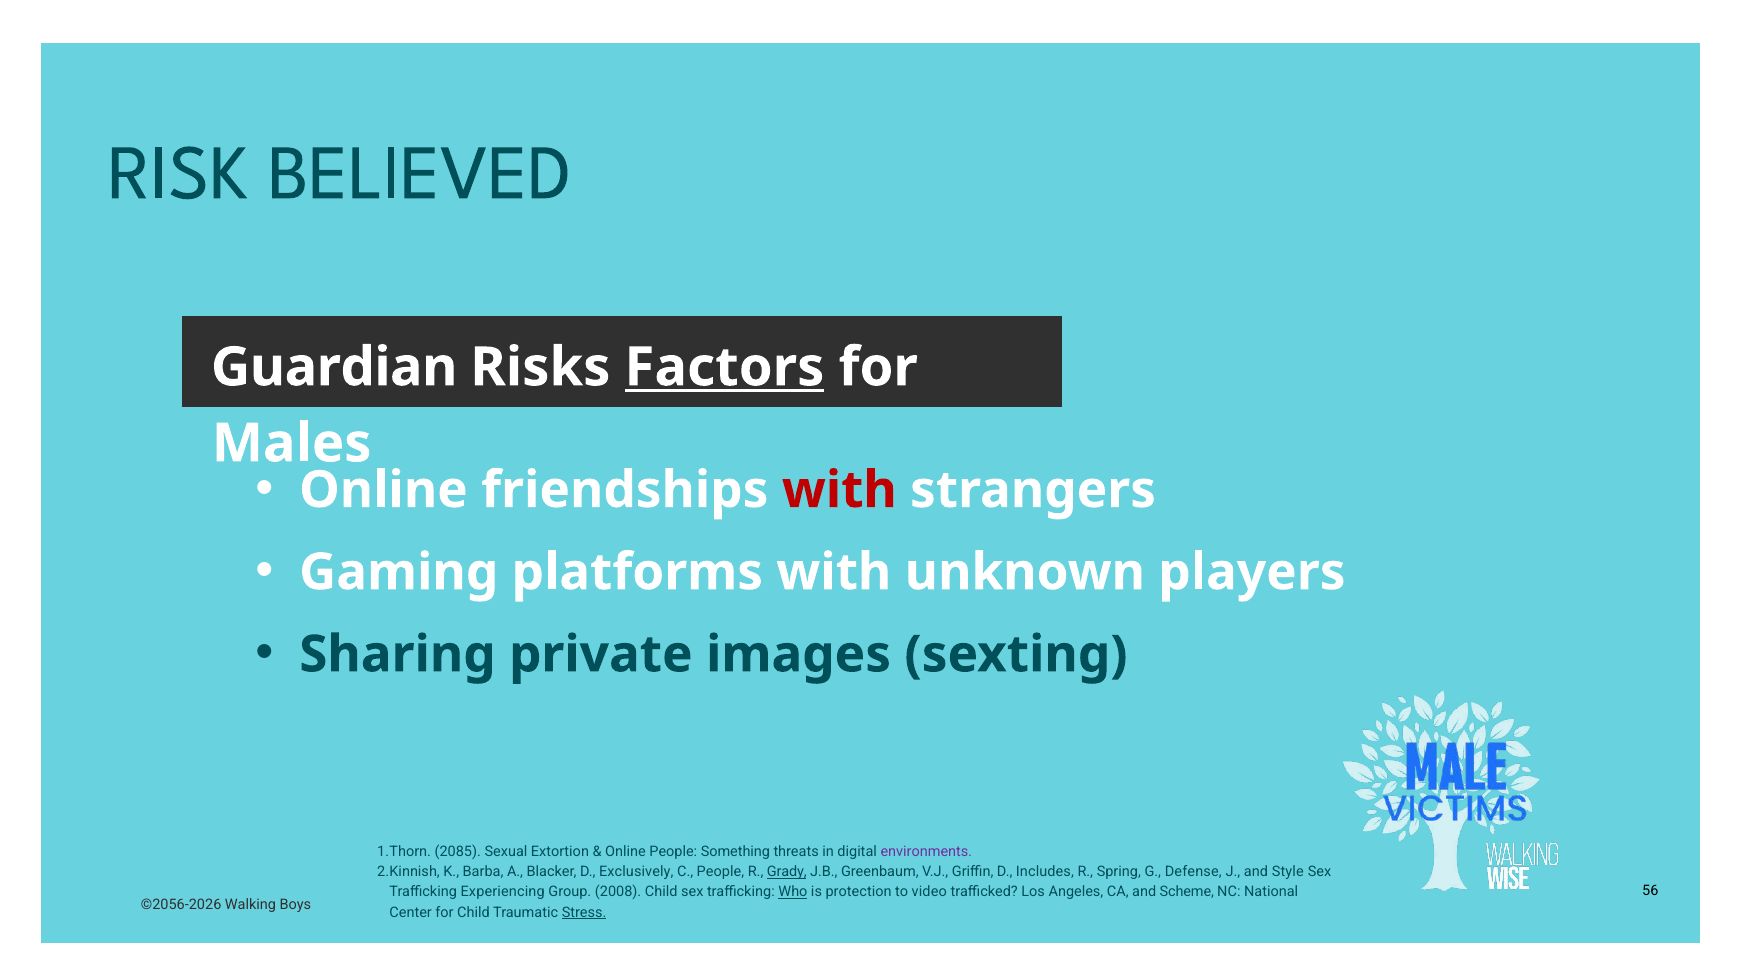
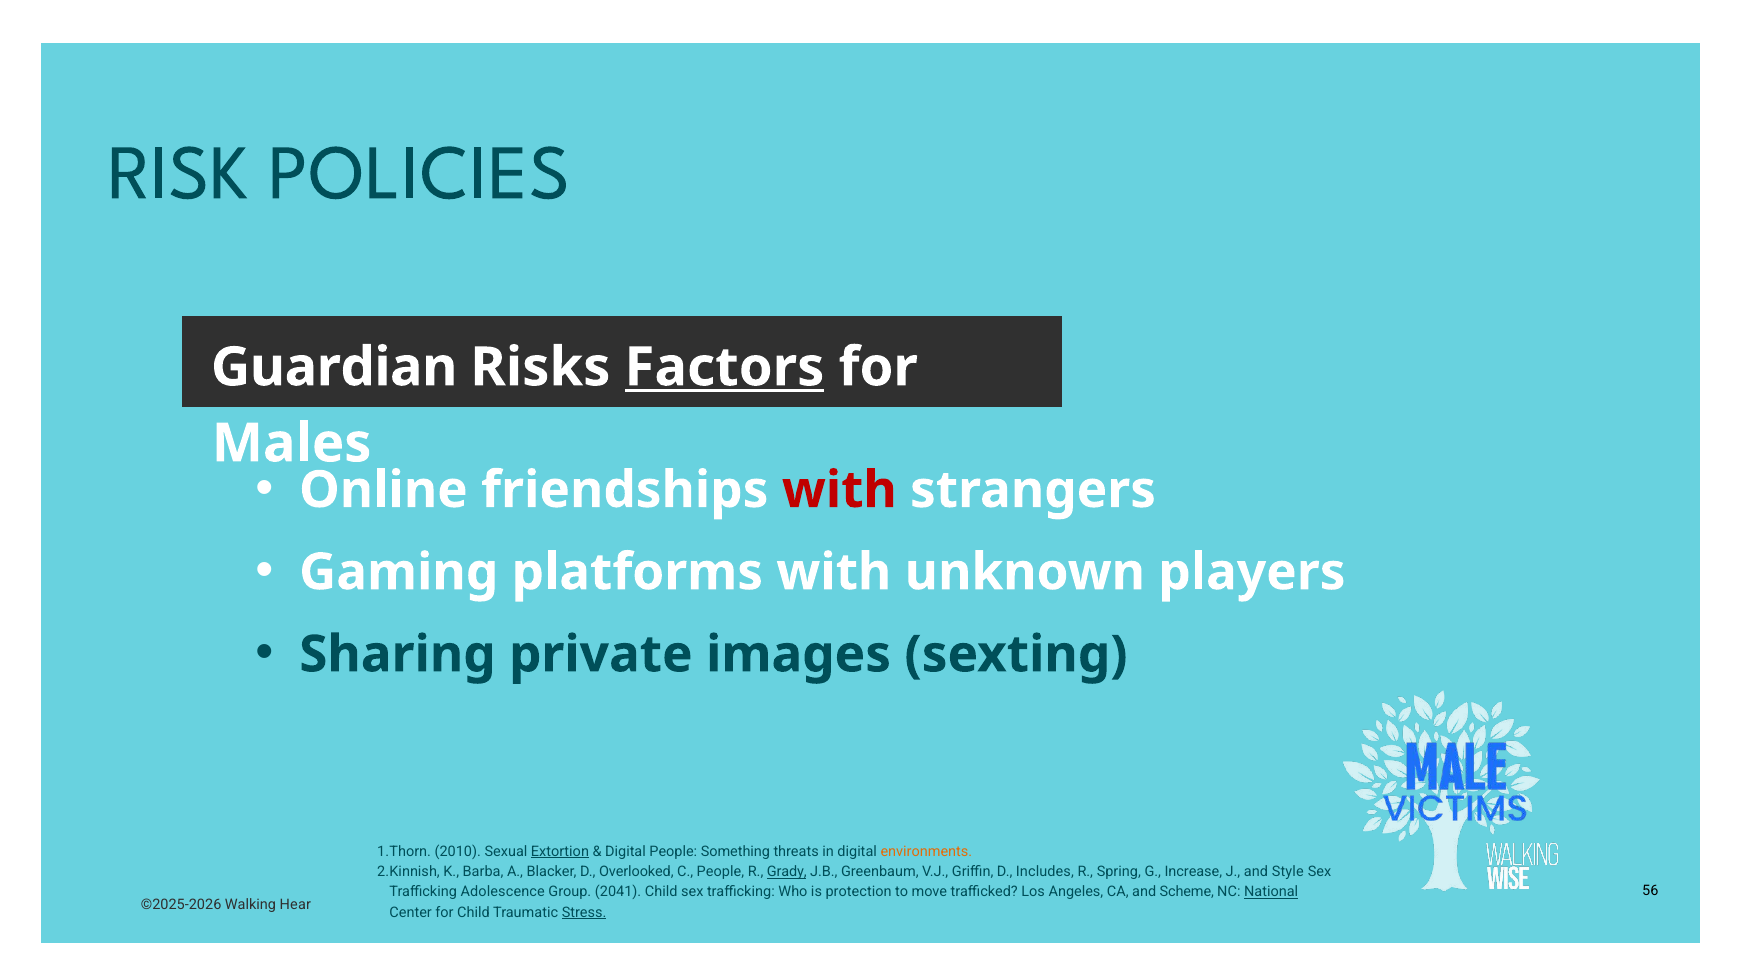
BELIEVED: BELIEVED -> POLICIES
2085: 2085 -> 2010
Extortion underline: none -> present
Online at (626, 852): Online -> Digital
environments colour: purple -> orange
Exclusively: Exclusively -> Overlooked
Defense: Defense -> Increase
Experiencing: Experiencing -> Adolescence
2008: 2008 -> 2041
Who underline: present -> none
video: video -> move
National underline: none -> present
©2056-2026: ©2056-2026 -> ©2025-2026
Boys: Boys -> Hear
